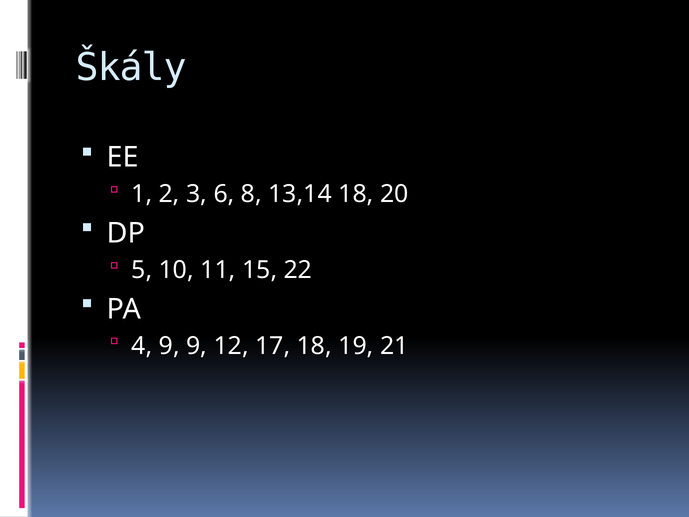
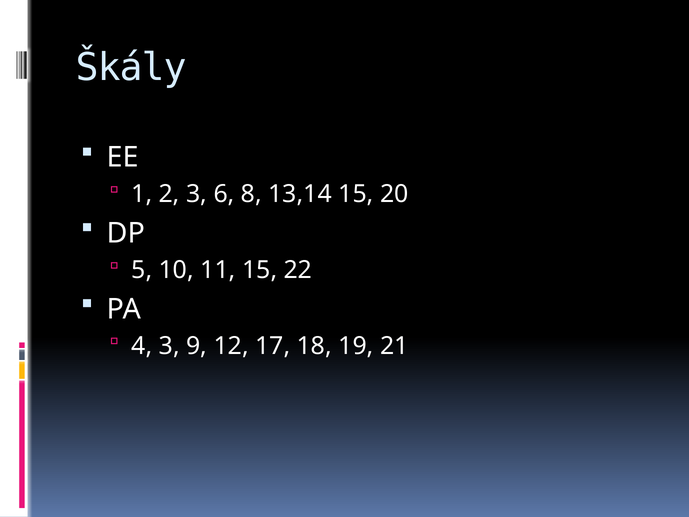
13,14 18: 18 -> 15
4 9: 9 -> 3
